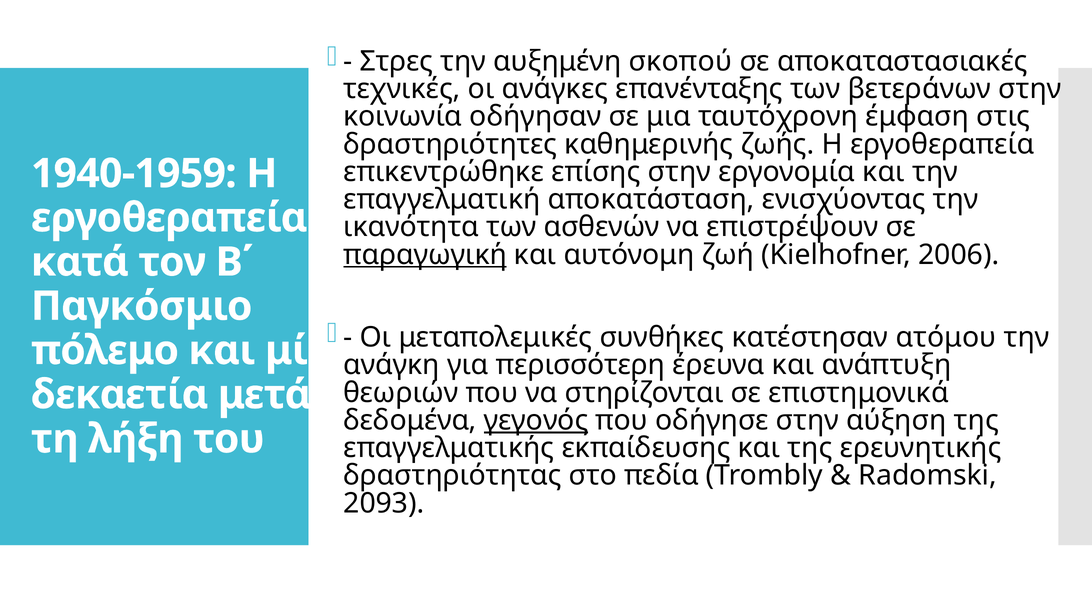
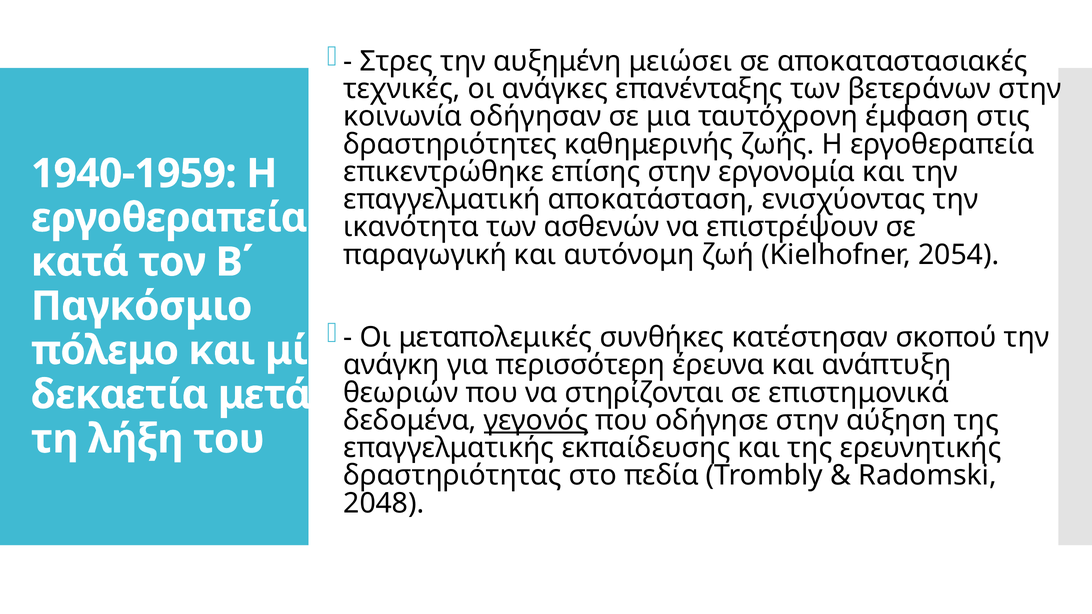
σκοπού: σκοπού -> μειώσει
παραγωγική underline: present -> none
2006: 2006 -> 2054
ατόμου: ατόμου -> σκοπού
2093: 2093 -> 2048
